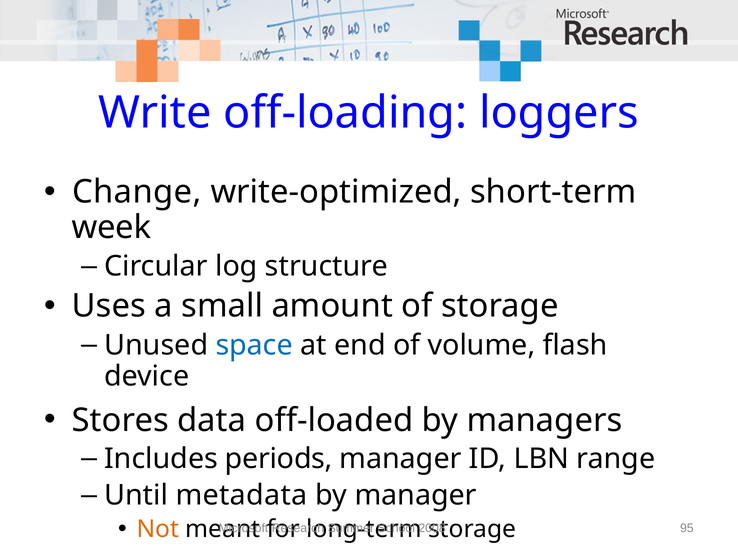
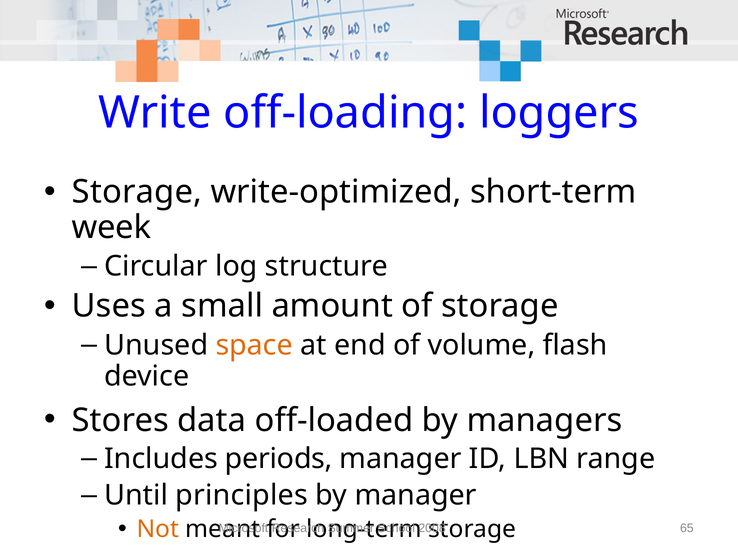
Change at (137, 192): Change -> Storage
space colour: blue -> orange
metadata: metadata -> principles
95: 95 -> 65
